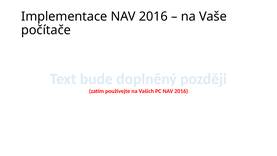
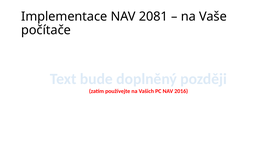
Implementace NAV 2016: 2016 -> 2081
